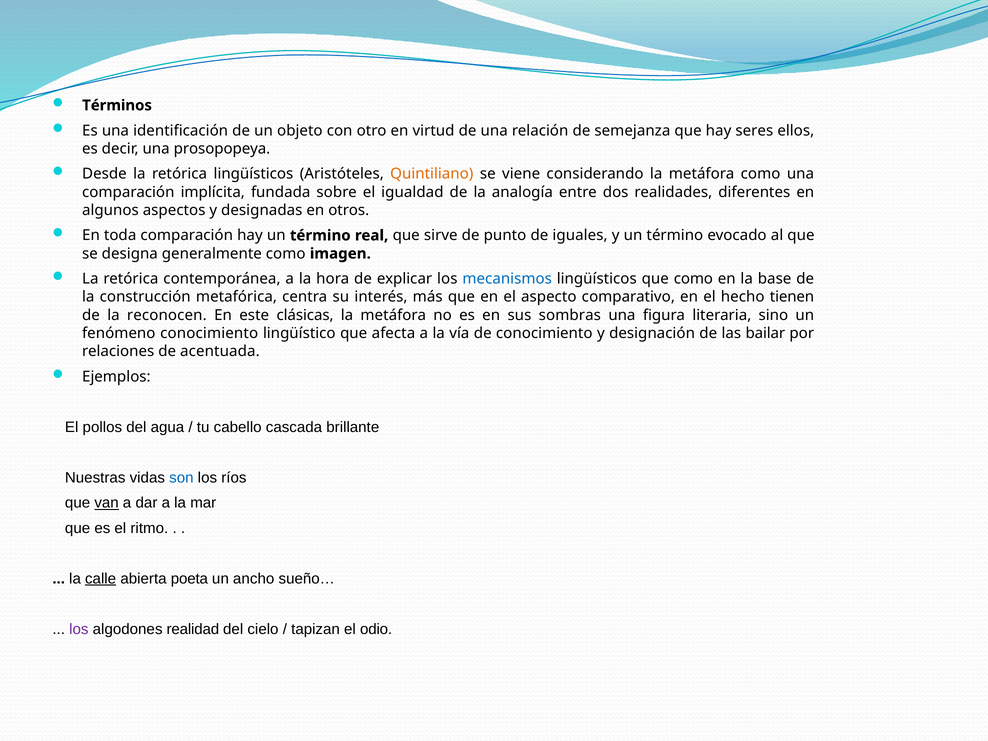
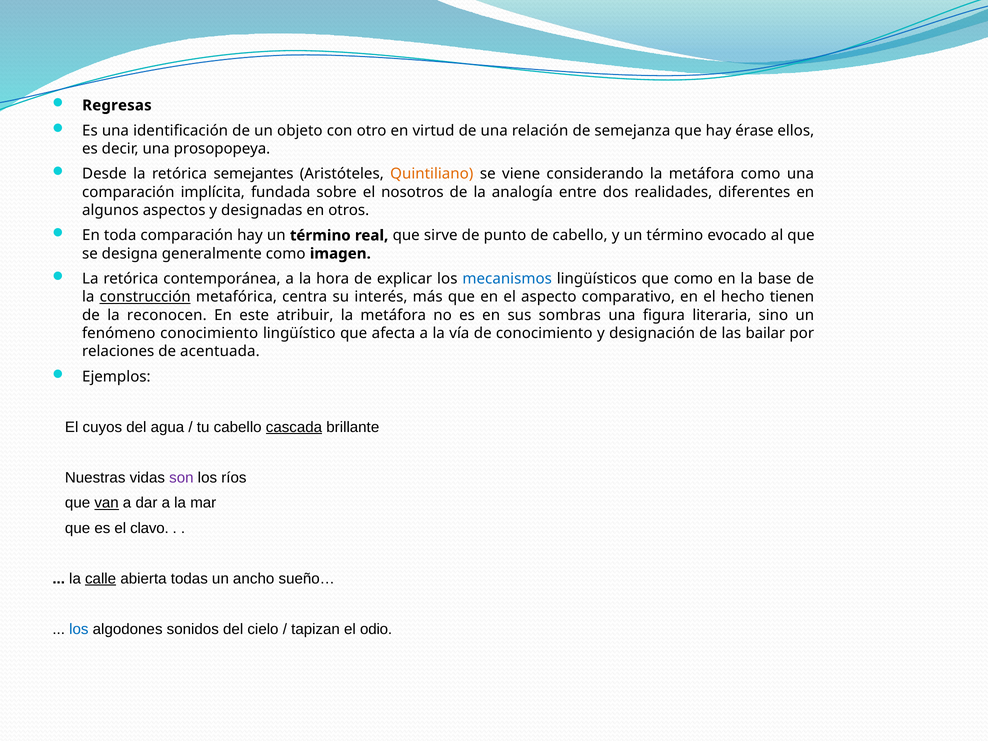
Términos: Términos -> Regresas
seres: seres -> érase
retórica lingüísticos: lingüísticos -> semejantes
igualdad: igualdad -> nosotros
de iguales: iguales -> cabello
construcción underline: none -> present
clásicas: clásicas -> atribuir
pollos: pollos -> cuyos
cascada underline: none -> present
son colour: blue -> purple
ritmo: ritmo -> clavo
poeta: poeta -> todas
los at (79, 629) colour: purple -> blue
realidad: realidad -> sonidos
